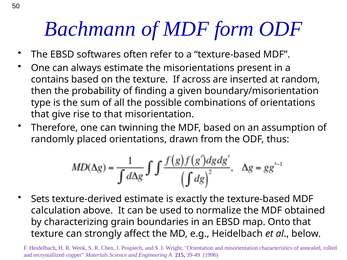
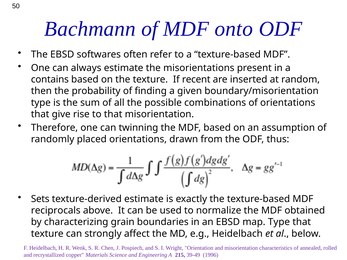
form: form -> onto
across: across -> recent
calculation: calculation -> reciprocals
map Onto: Onto -> Type
